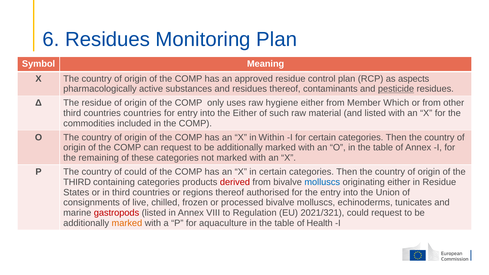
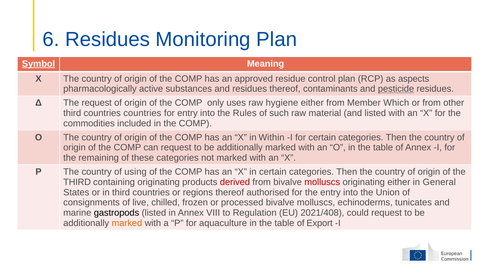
Symbol underline: none -> present
The residue: residue -> request
the Either: Either -> Rules
of could: could -> using
containing categories: categories -> originating
molluscs at (322, 182) colour: blue -> red
in Residue: Residue -> General
gastropods colour: red -> black
2021/321: 2021/321 -> 2021/408
Health: Health -> Export
